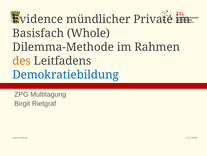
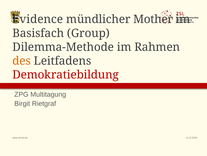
Private: Private -> Mother
Whole: Whole -> Group
Demokratiebildung colour: blue -> red
